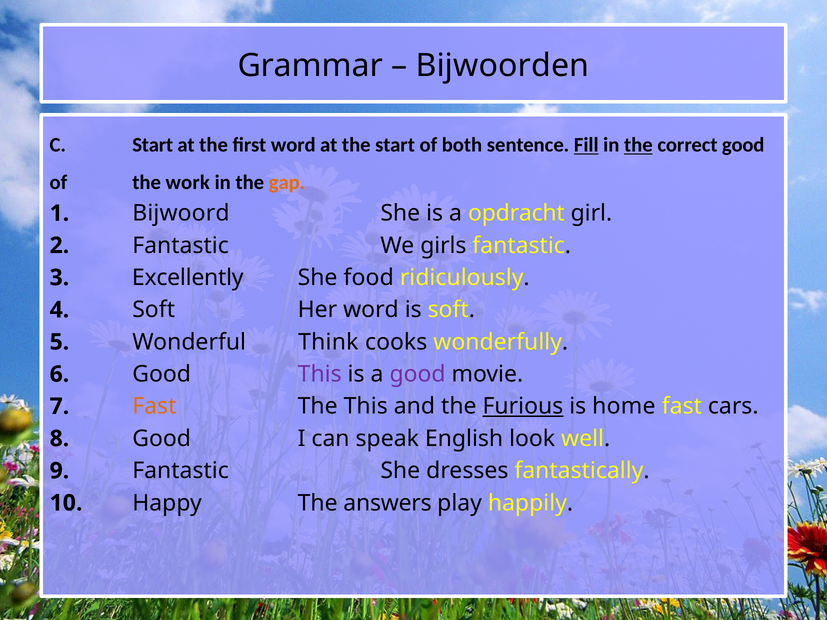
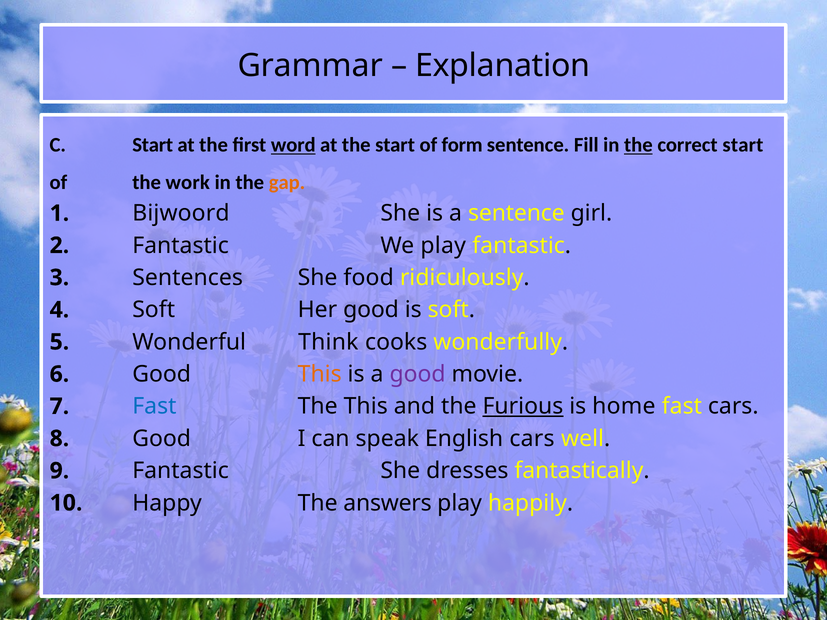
Bijwoorden: Bijwoorden -> Explanation
word at (293, 145) underline: none -> present
both: both -> form
Fill underline: present -> none
correct good: good -> start
a opdracht: opdracht -> sentence
We girls: girls -> play
Excellently: Excellently -> Sentences
Her word: word -> good
This at (320, 374) colour: purple -> orange
Fast at (154, 407) colour: orange -> blue
English look: look -> cars
